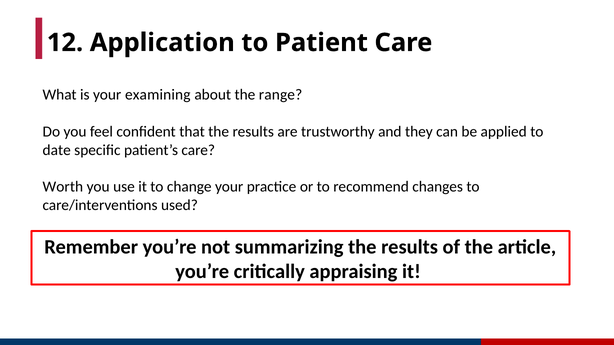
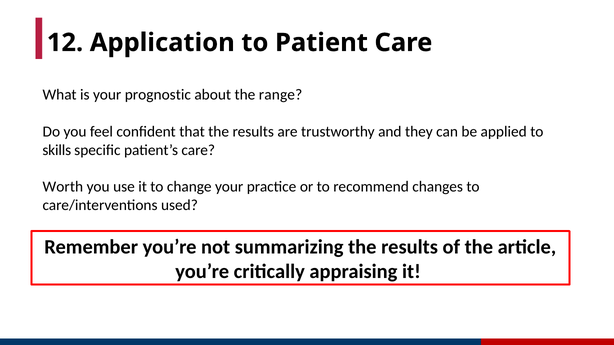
examining: examining -> prognostic
date: date -> skills
